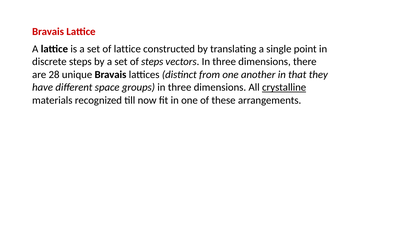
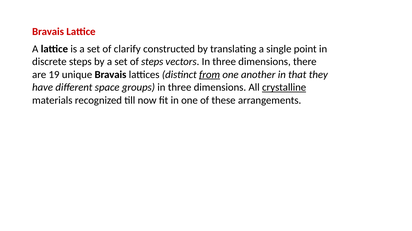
of lattice: lattice -> clarify
28: 28 -> 19
from underline: none -> present
